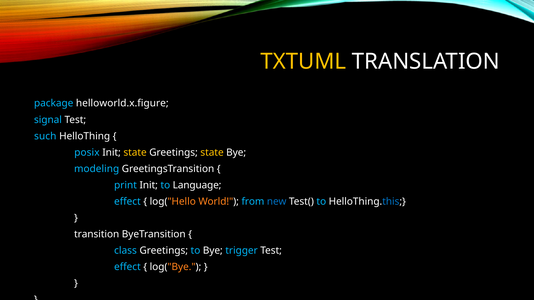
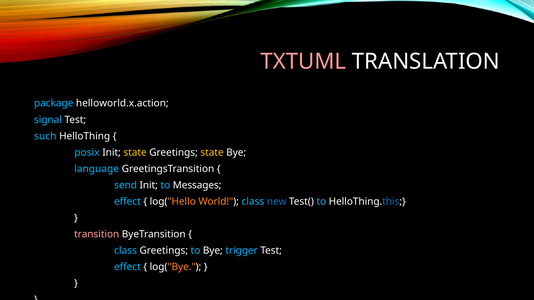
TXTUML colour: yellow -> pink
helloworld.x.figure: helloworld.x.figure -> helloworld.x.action
modeling: modeling -> language
print: print -> send
Language: Language -> Messages
World from: from -> class
transition colour: white -> pink
